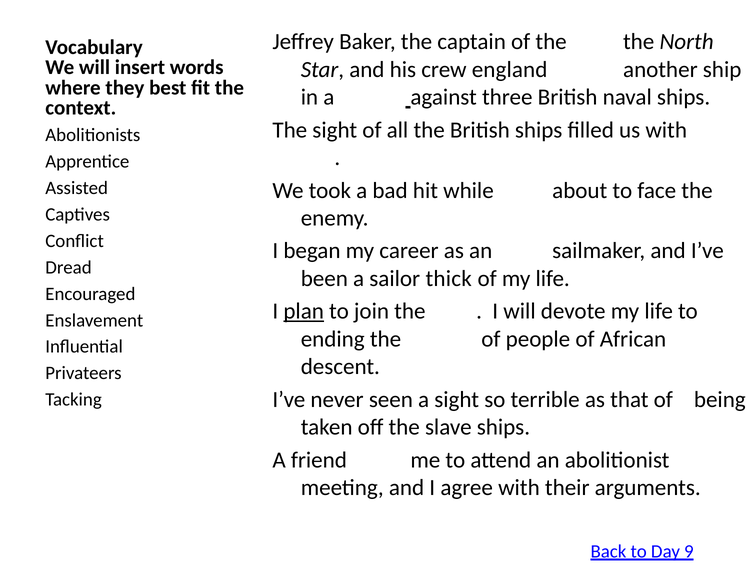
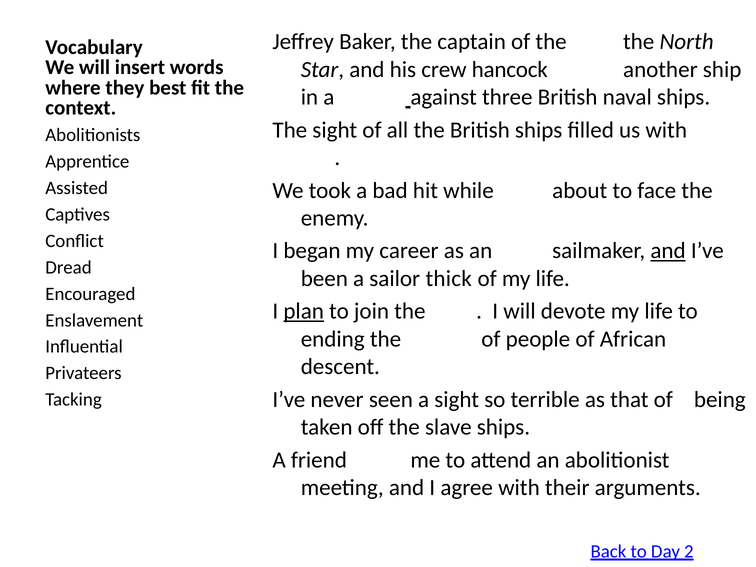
england: england -> hancock
and at (668, 251) underline: none -> present
9: 9 -> 2
